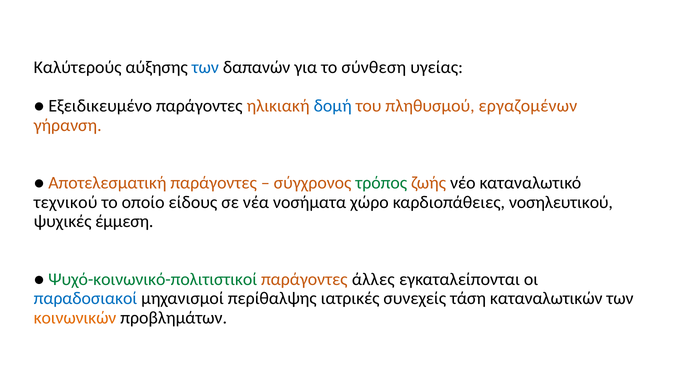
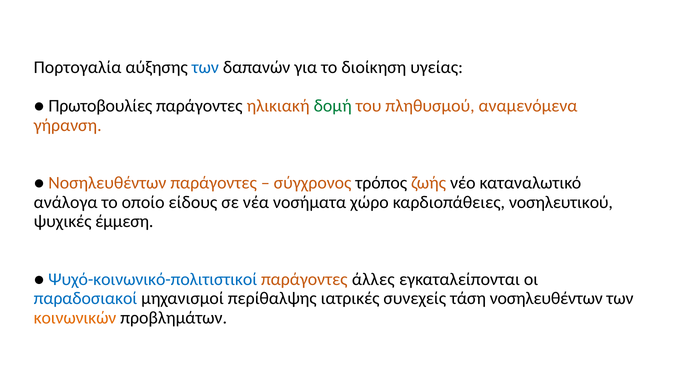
Καλύτερούς: Καλύτερούς -> Πορτογαλία
σύνθεση: σύνθεση -> διοίκηση
Εξειδικευμένο: Εξειδικευμένο -> Πρωτοβουλίες
δομή colour: blue -> green
εργαζομένων: εργαζομένων -> αναμενόμενα
Αποτελεσματική at (107, 183): Αποτελεσματική -> Νοσηλευθέντων
τρόπος colour: green -> black
τεχνικού: τεχνικού -> ανάλογα
Ψυχό-κοινωνικό-πολιτιστικοί colour: green -> blue
τάση καταναλωτικών: καταναλωτικών -> νοσηλευθέντων
